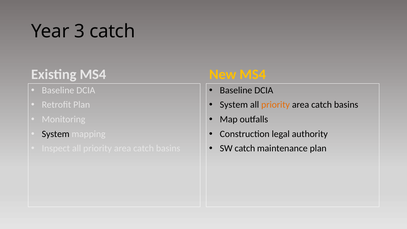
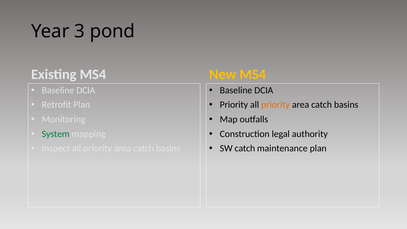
3 catch: catch -> pond
System at (234, 105): System -> Priority
System at (56, 134) colour: black -> green
